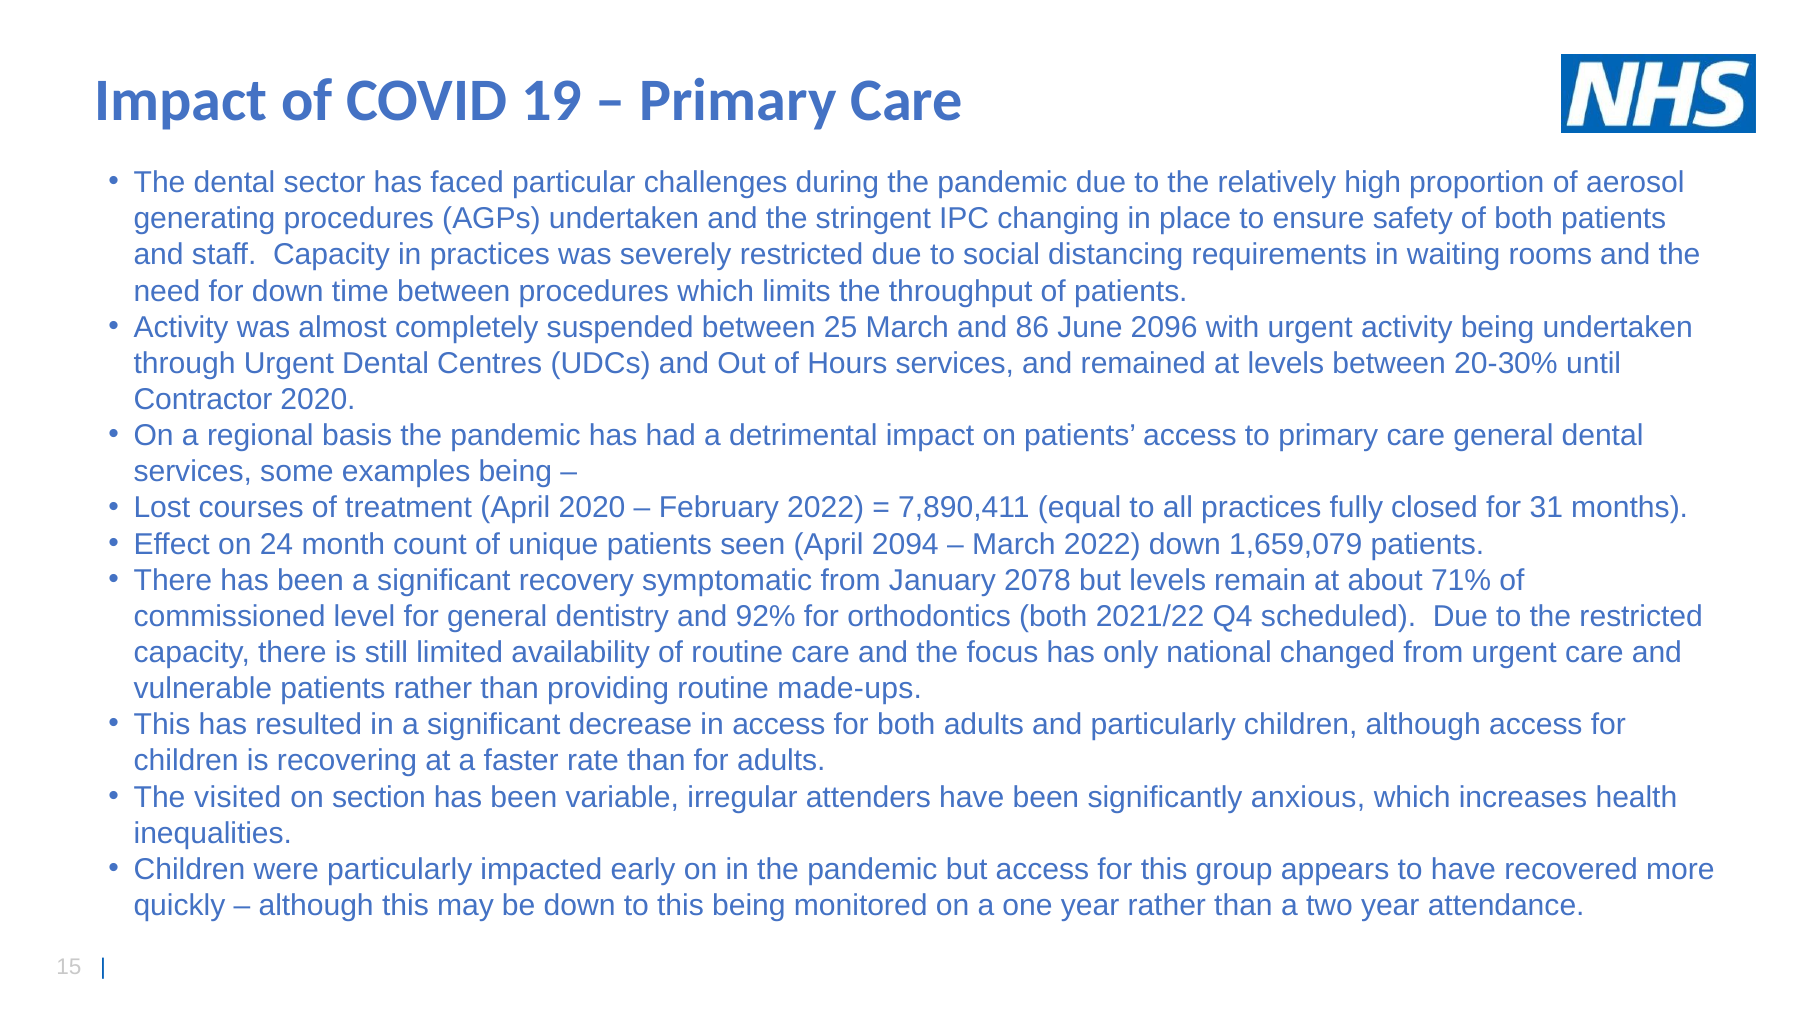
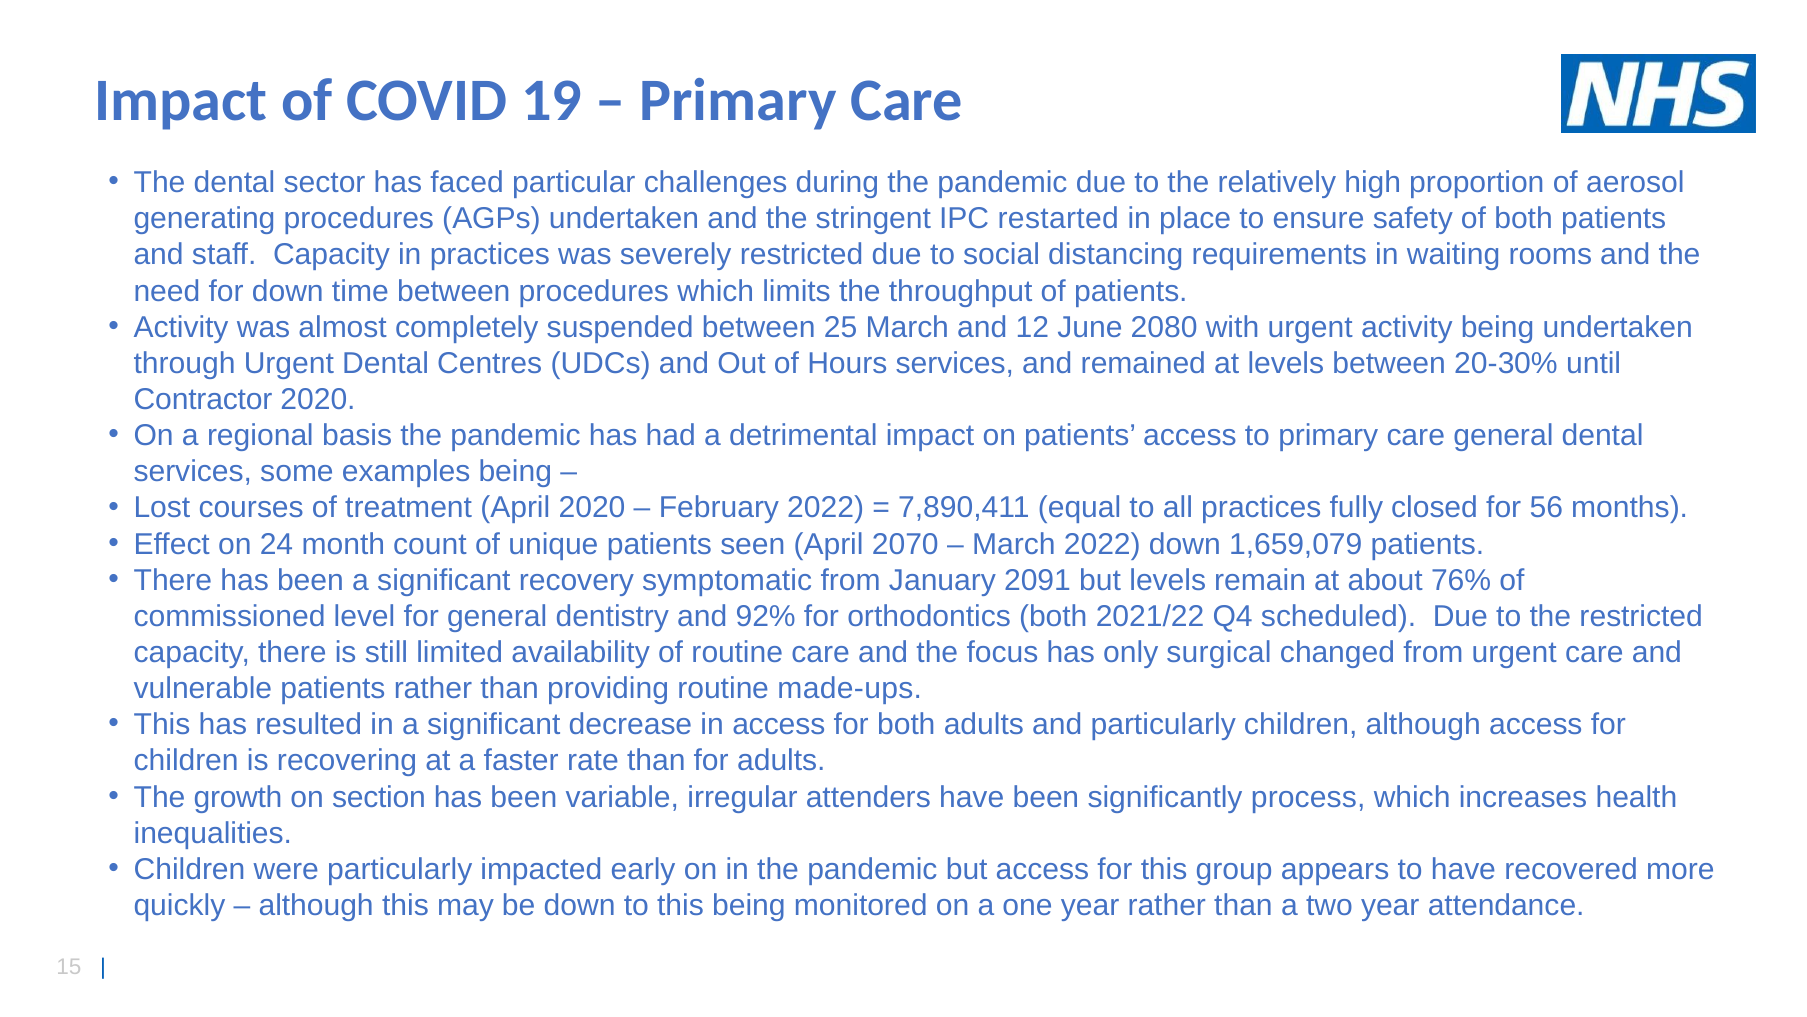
changing: changing -> restarted
86: 86 -> 12
2096: 2096 -> 2080
31: 31 -> 56
2094: 2094 -> 2070
2078: 2078 -> 2091
71%: 71% -> 76%
national: national -> surgical
visited: visited -> growth
anxious: anxious -> process
